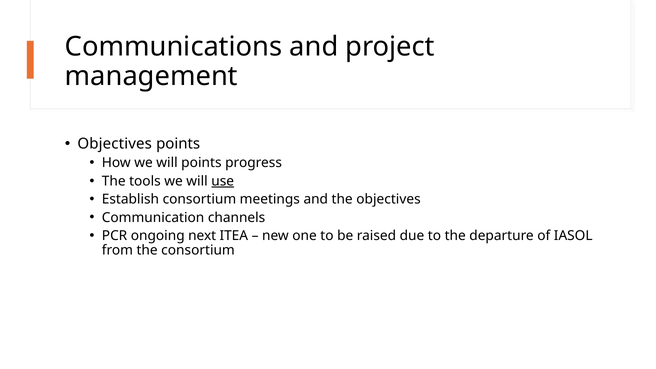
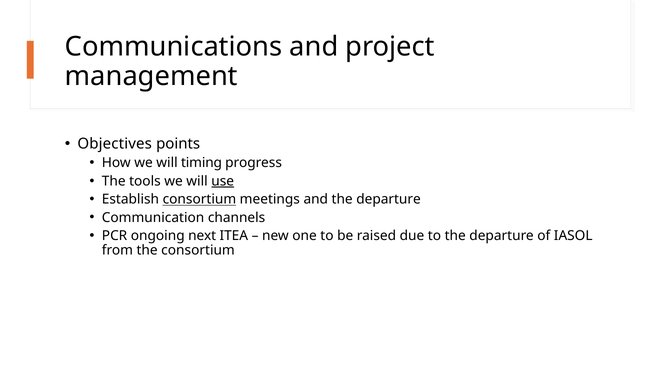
will points: points -> timing
consortium at (199, 199) underline: none -> present
and the objectives: objectives -> departure
